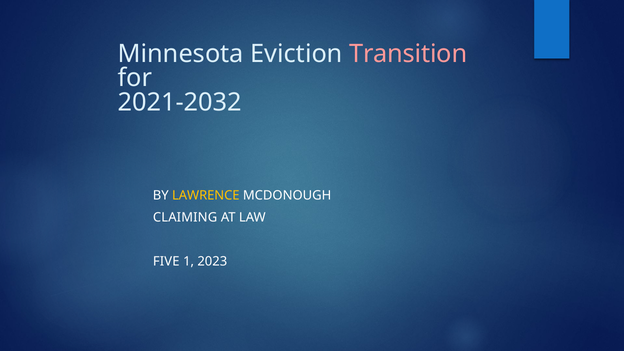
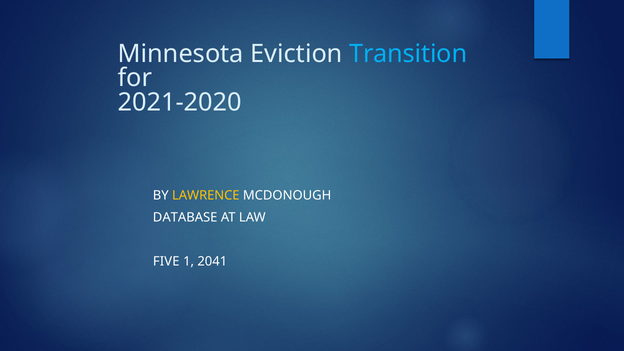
Transition colour: pink -> light blue
2021-2032: 2021-2032 -> 2021-2020
CLAIMING: CLAIMING -> DATABASE
2023: 2023 -> 2041
